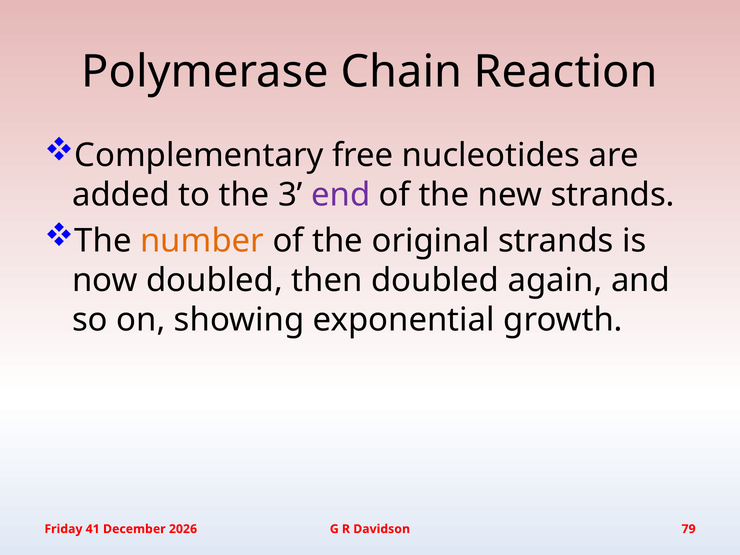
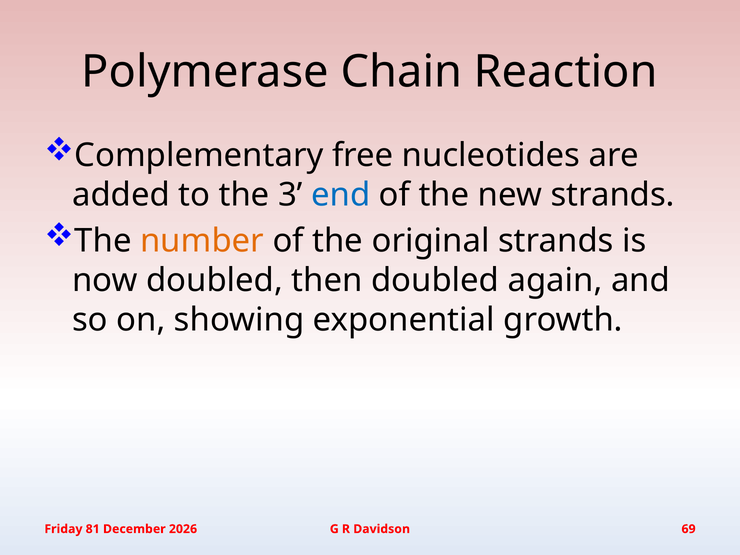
end colour: purple -> blue
41: 41 -> 81
79: 79 -> 69
